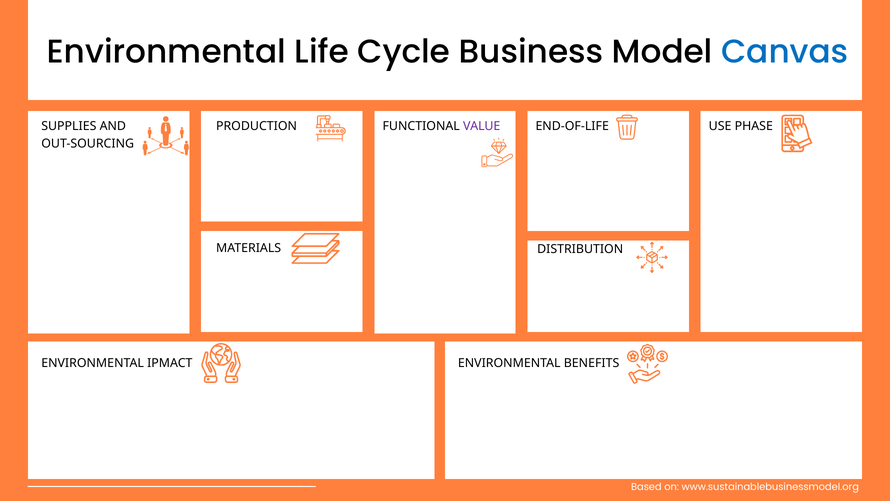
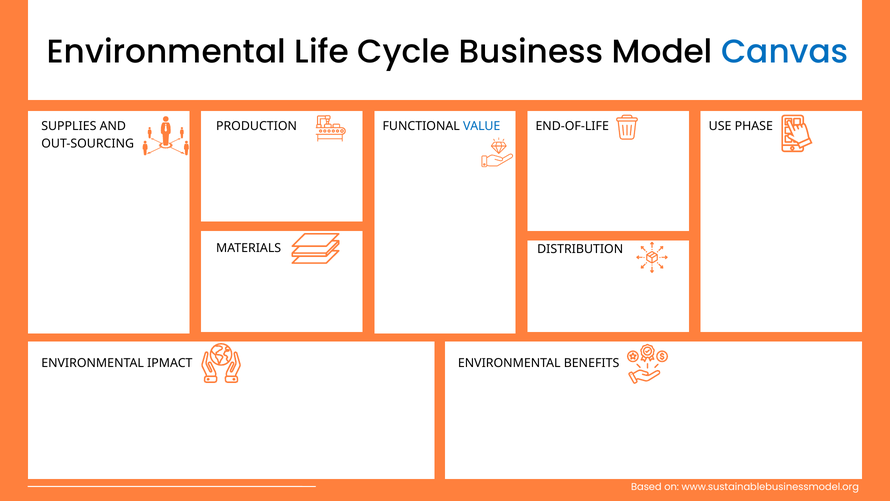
VALUE colour: purple -> blue
